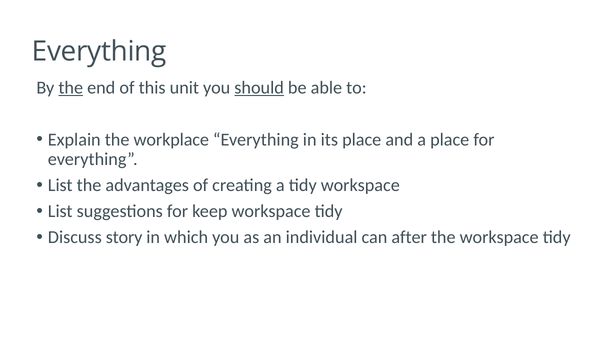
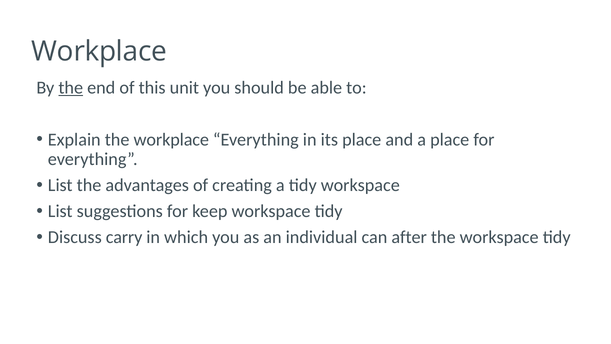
Everything at (99, 51): Everything -> Workplace
should underline: present -> none
story: story -> carry
